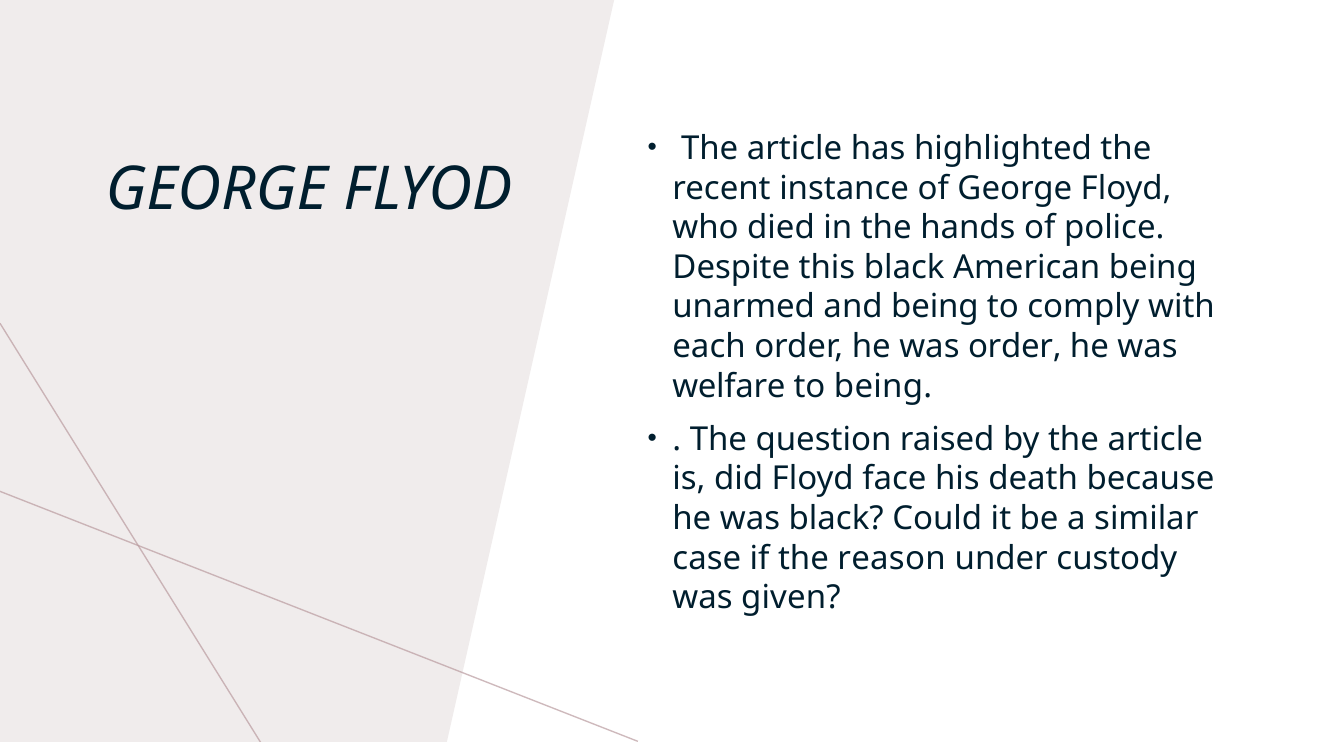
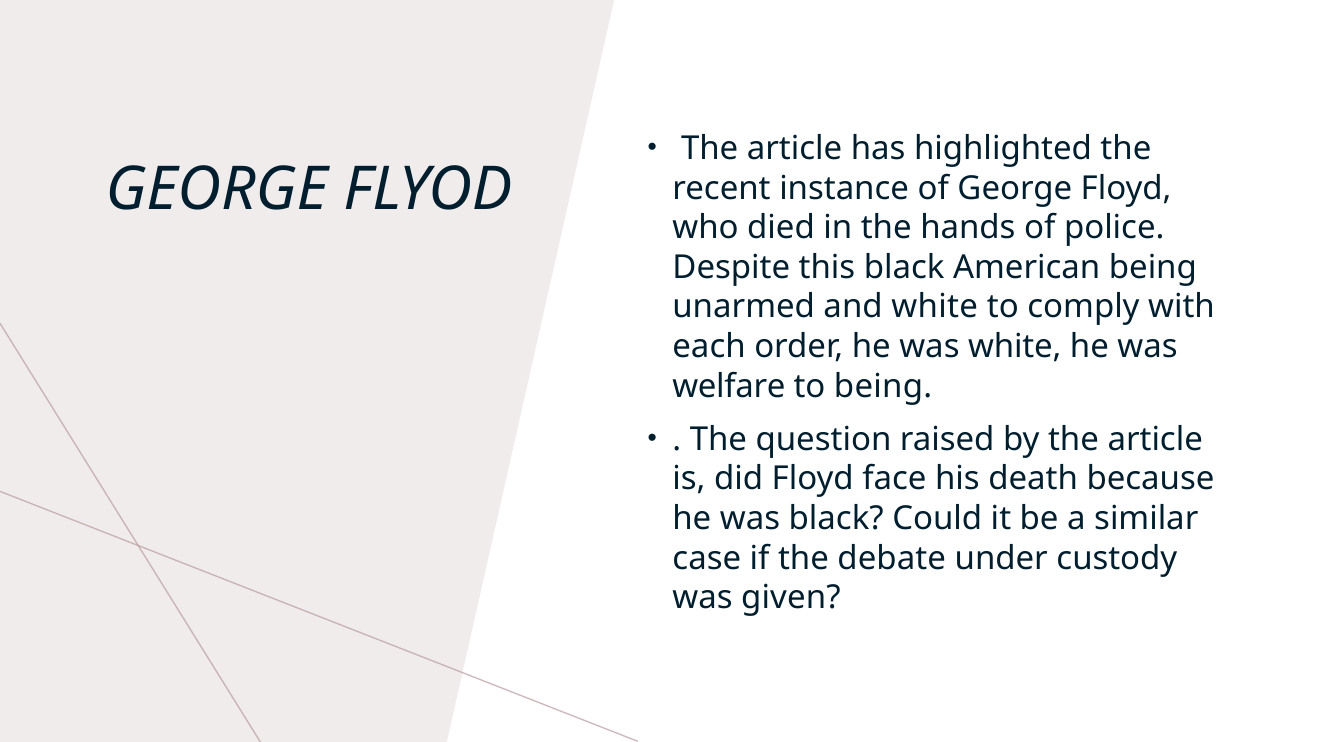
and being: being -> white
was order: order -> white
reason: reason -> debate
